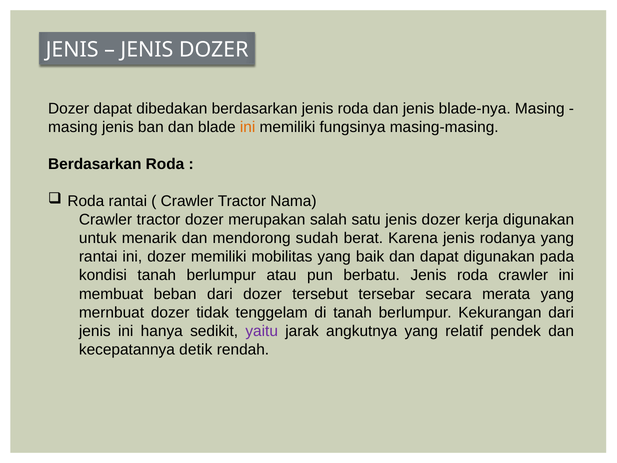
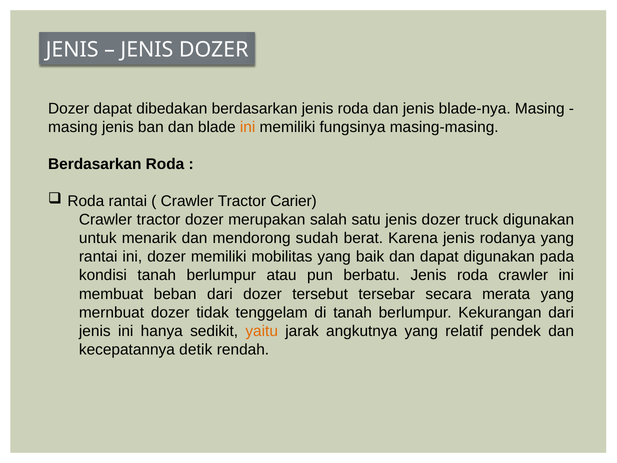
Nama: Nama -> Carier
kerja: kerja -> truck
yaitu colour: purple -> orange
